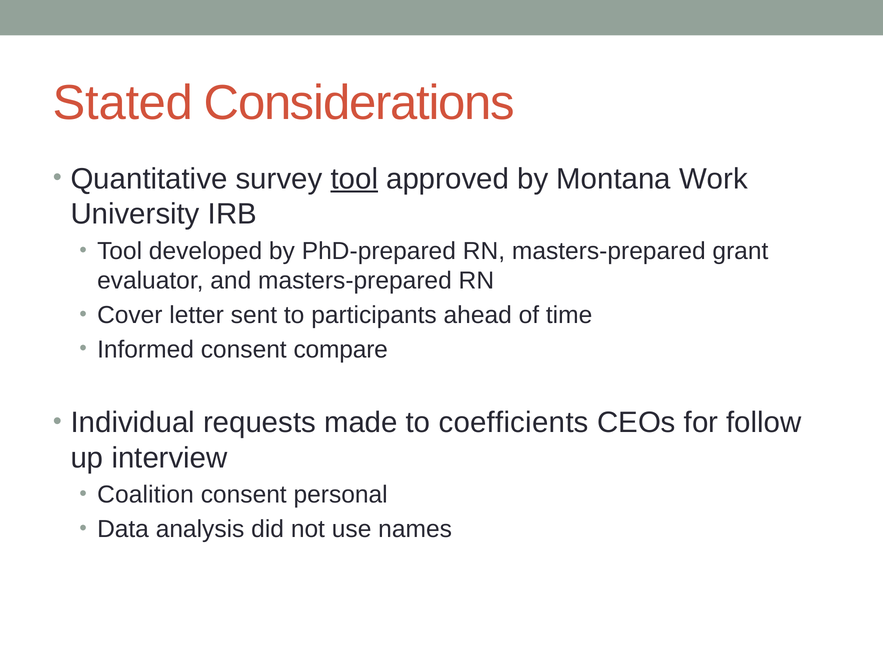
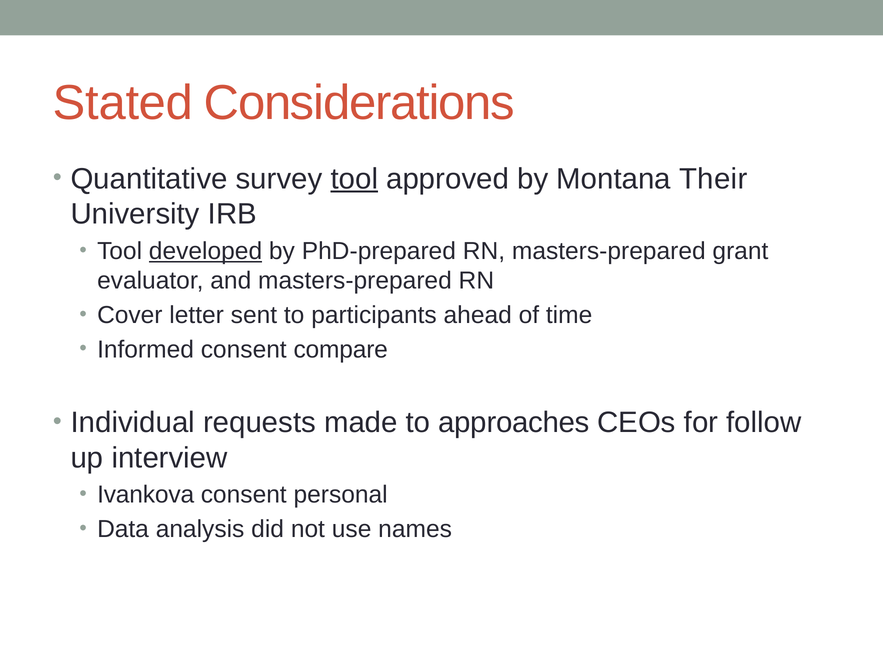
Work: Work -> Their
developed underline: none -> present
coefficients: coefficients -> approaches
Coalition: Coalition -> Ivankova
